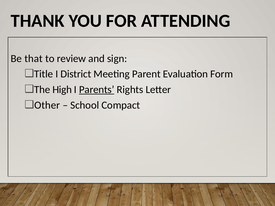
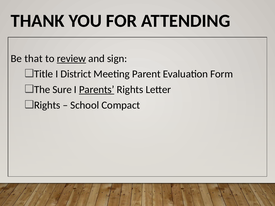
review underline: none -> present
High: High -> Sure
Other at (47, 105): Other -> Rights
